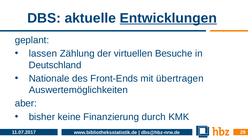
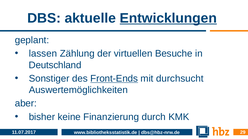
Nationale: Nationale -> Sonstiger
Front-Ends underline: none -> present
übertragen: übertragen -> durchsucht
